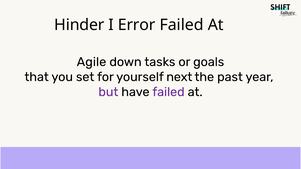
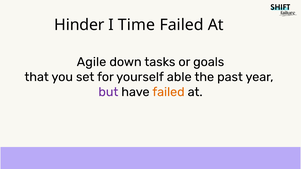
Error: Error -> Time
next: next -> able
failed at (168, 92) colour: purple -> orange
